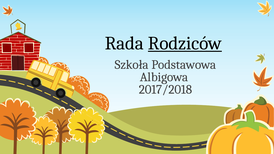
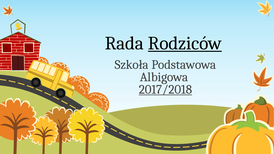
2017/2018 underline: none -> present
